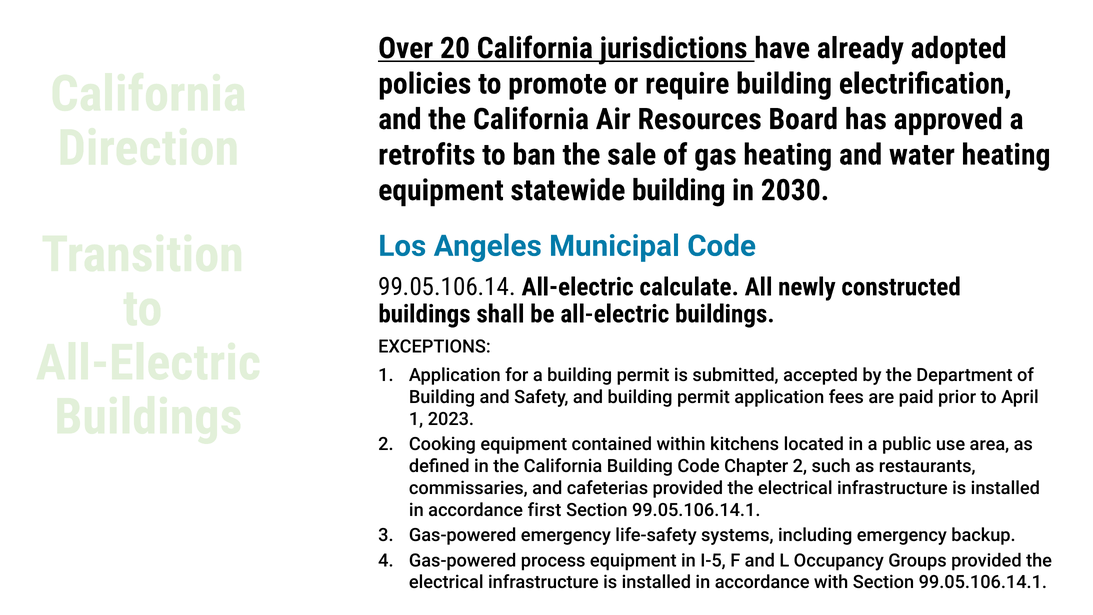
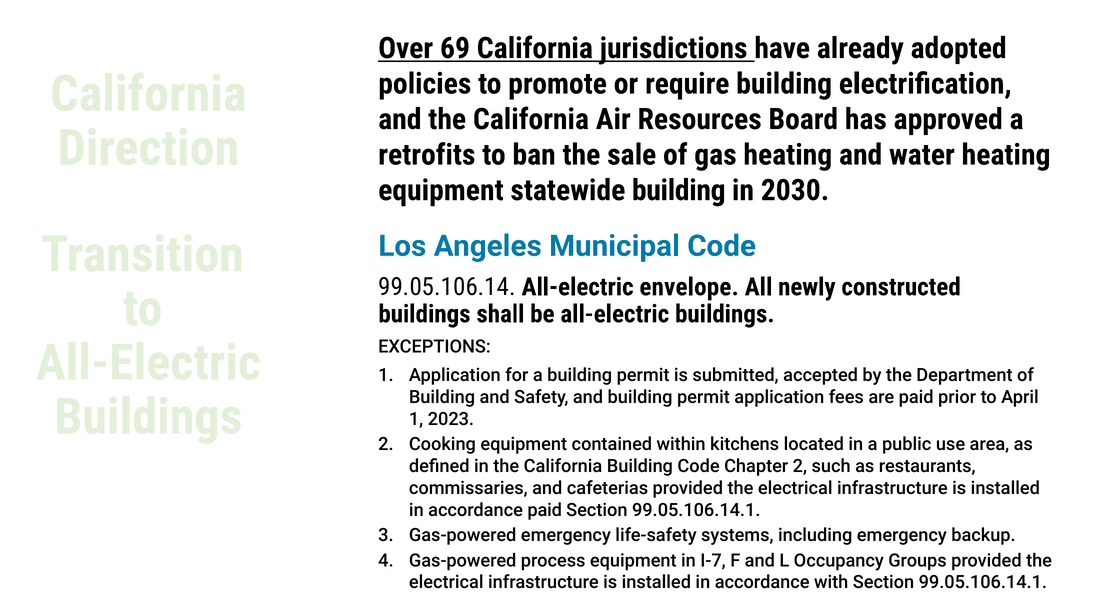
20: 20 -> 69
calculate: calculate -> envelope
accordance first: first -> paid
I-5: I-5 -> I-7
